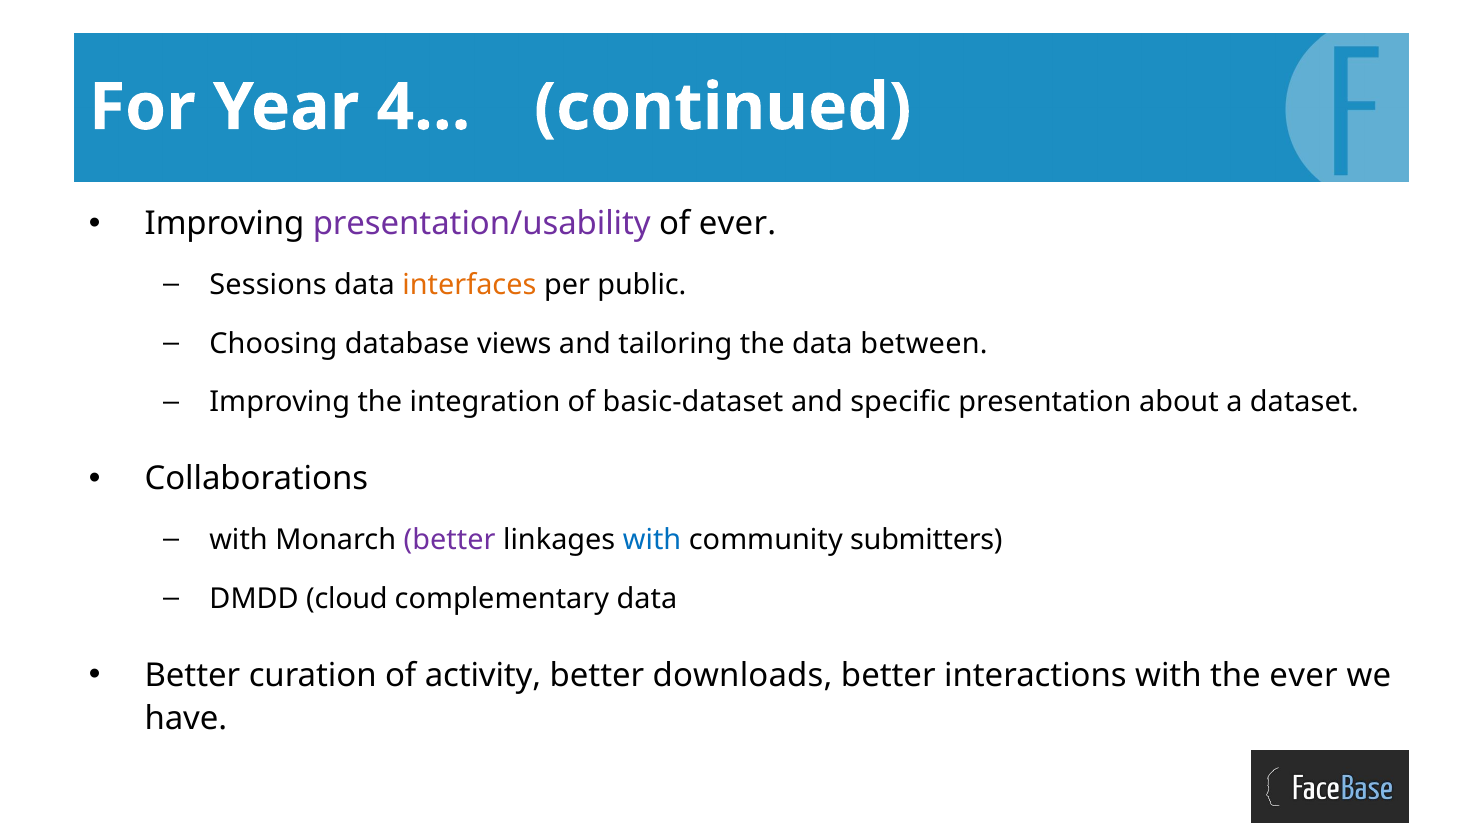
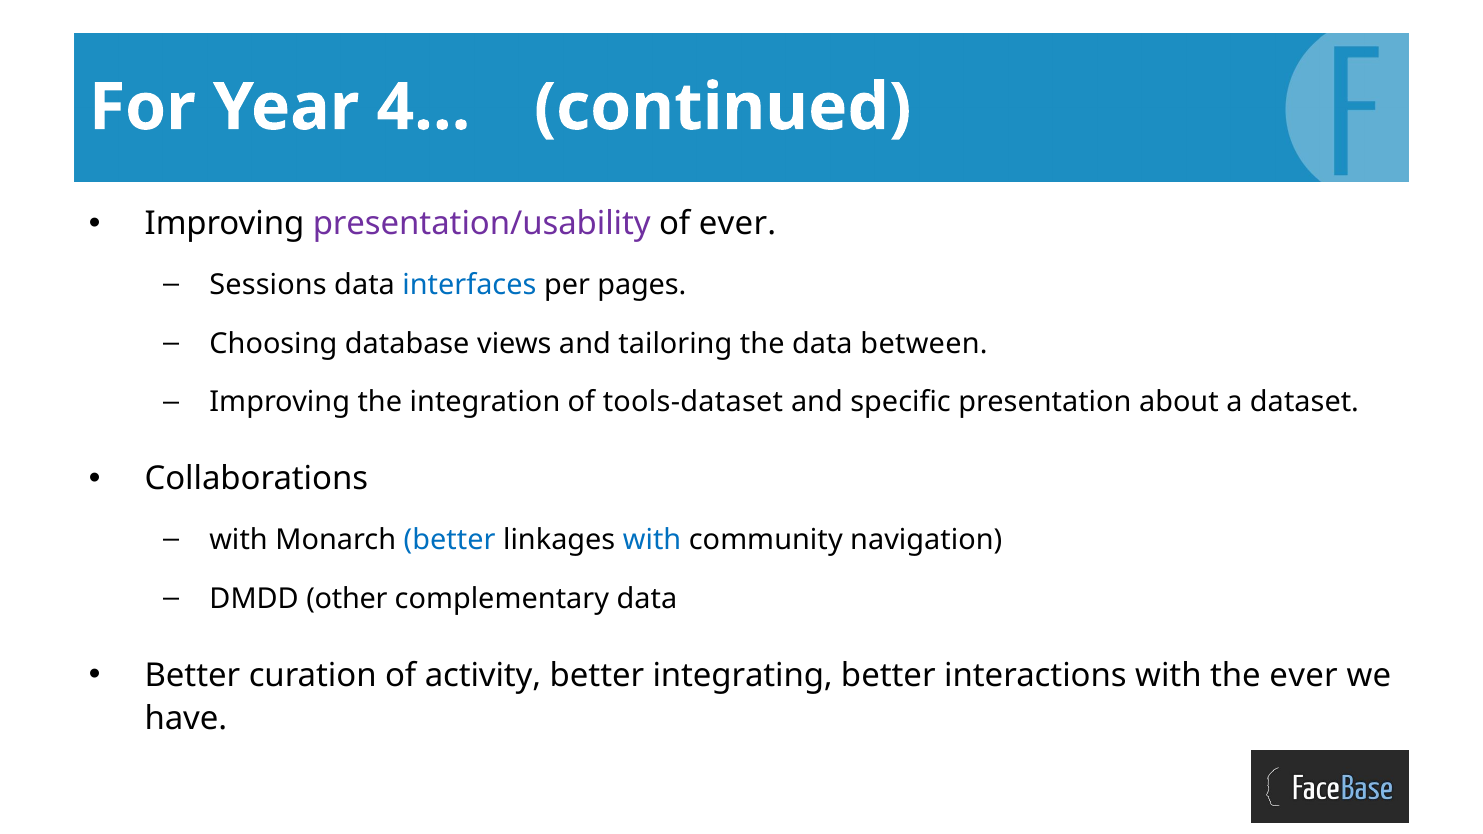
interfaces colour: orange -> blue
public: public -> pages
basic-dataset: basic-dataset -> tools-dataset
better at (450, 540) colour: purple -> blue
submitters: submitters -> navigation
cloud: cloud -> other
downloads: downloads -> integrating
